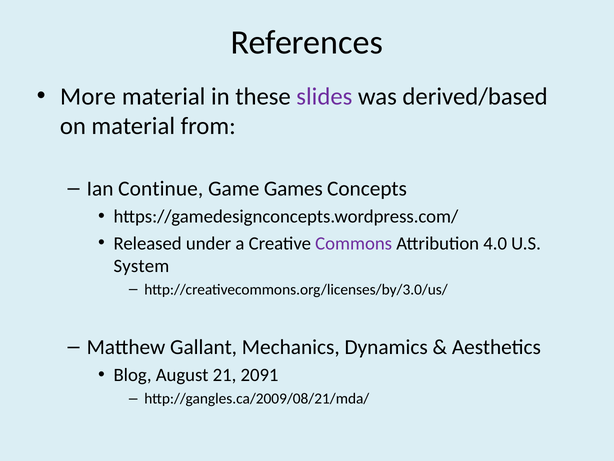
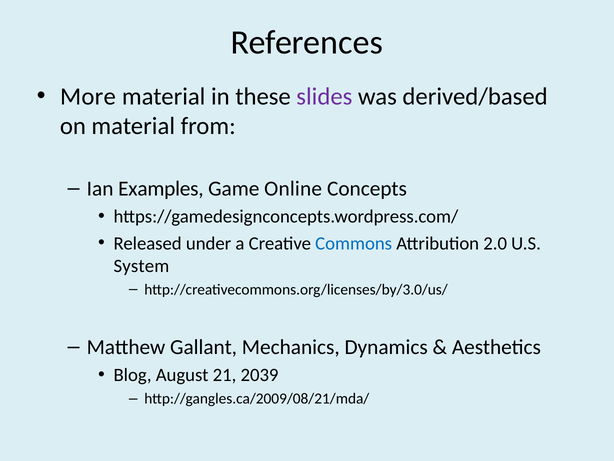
Continue: Continue -> Examples
Games: Games -> Online
Commons colour: purple -> blue
4.0: 4.0 -> 2.0
2091: 2091 -> 2039
